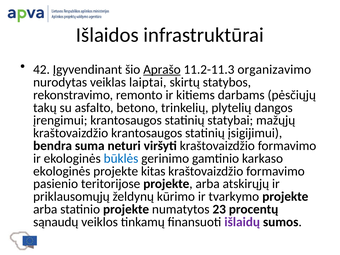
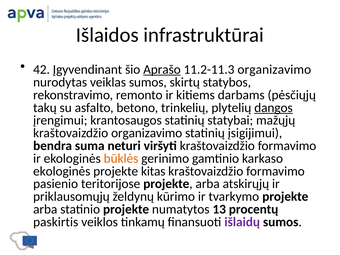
veiklas laiptai: laiptai -> sumos
dangos underline: none -> present
kraštovaizdžio krantosaugos: krantosaugos -> organizavimo
būklės colour: blue -> orange
23: 23 -> 13
sąnaudų: sąnaudų -> paskirtis
